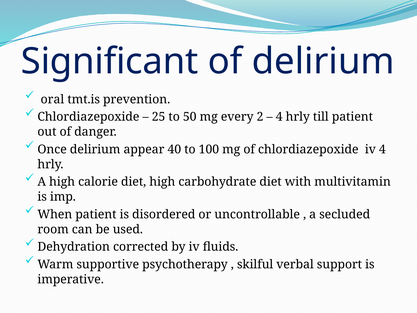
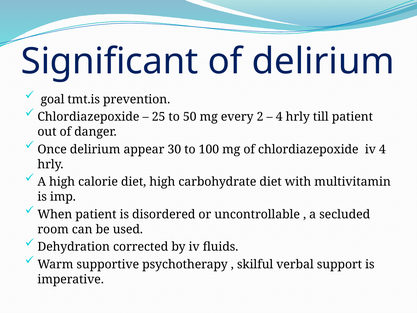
oral: oral -> goal
40: 40 -> 30
